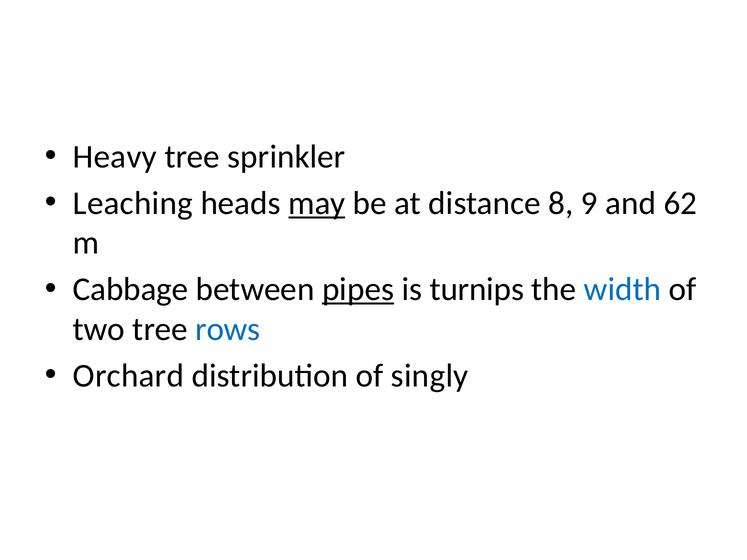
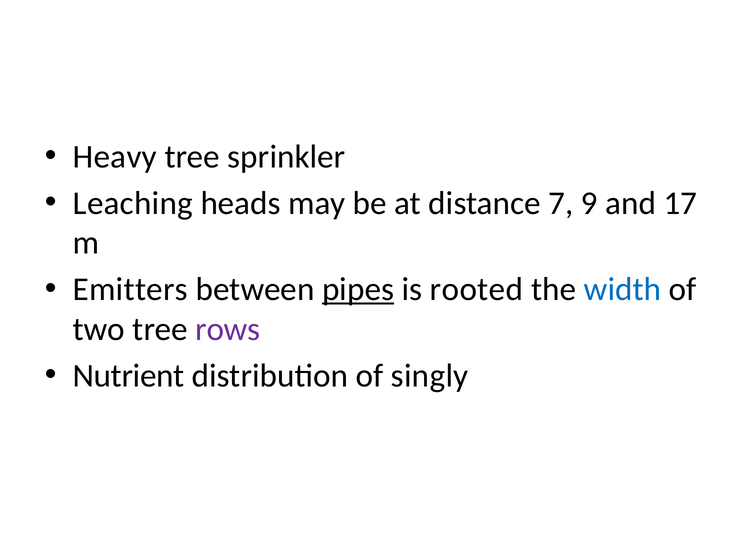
may underline: present -> none
8: 8 -> 7
62: 62 -> 17
Cabbage: Cabbage -> Emitters
turnips: turnips -> rooted
rows colour: blue -> purple
Orchard: Orchard -> Nutrient
